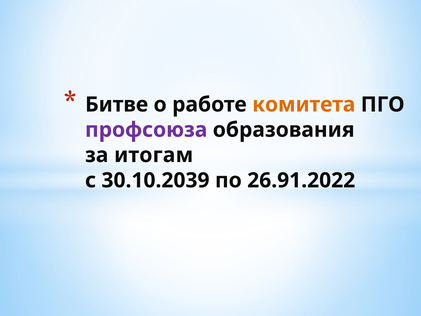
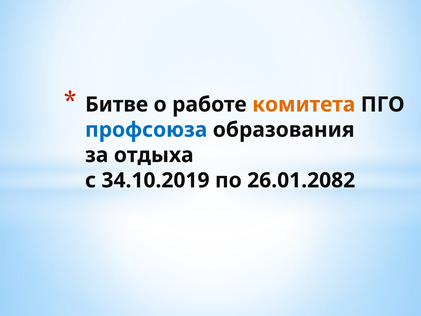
профсоюза colour: purple -> blue
итогам: итогам -> отдыха
30.10.2039: 30.10.2039 -> 34.10.2019
26.91.2022: 26.91.2022 -> 26.01.2082
